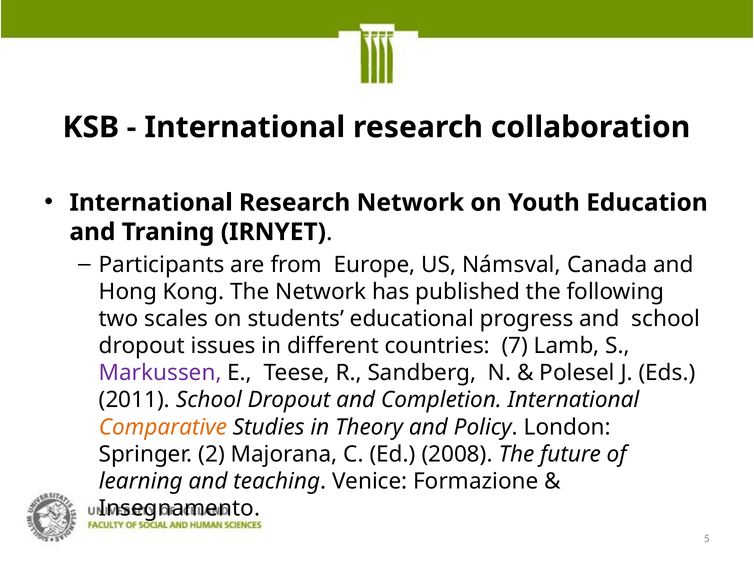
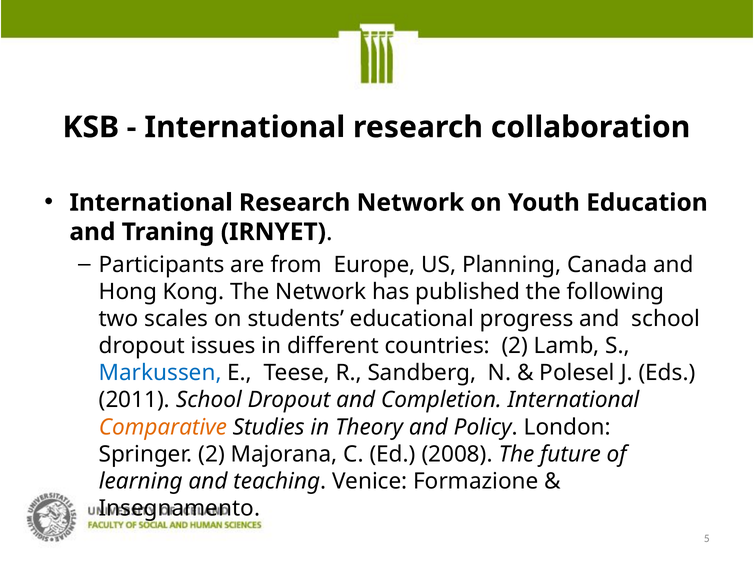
Námsval: Námsval -> Planning
countries 7: 7 -> 2
Markussen colour: purple -> blue
